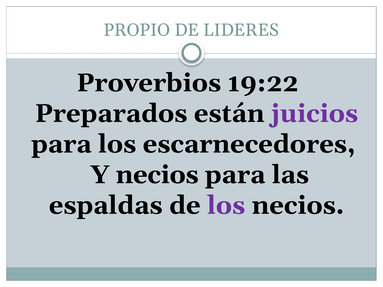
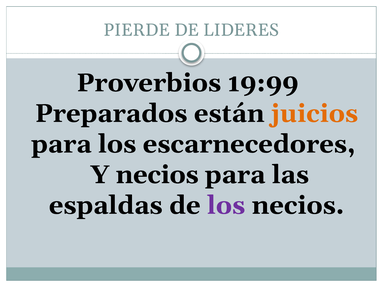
PROPIO: PROPIO -> PIERDE
19:22: 19:22 -> 19:99
juicios colour: purple -> orange
